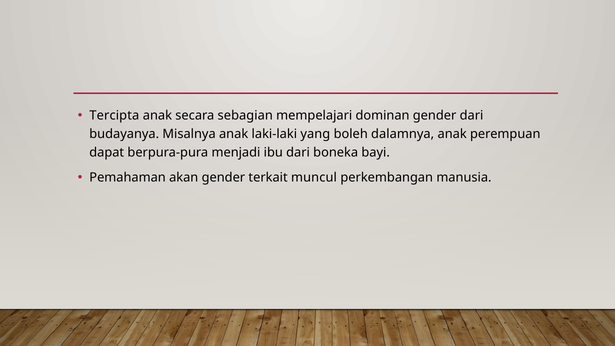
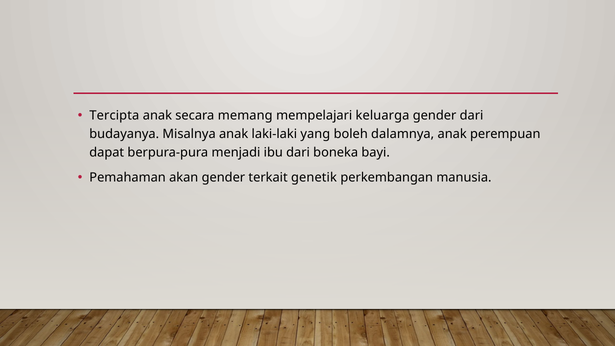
sebagian: sebagian -> memang
dominan: dominan -> keluarga
muncul: muncul -> genetik
